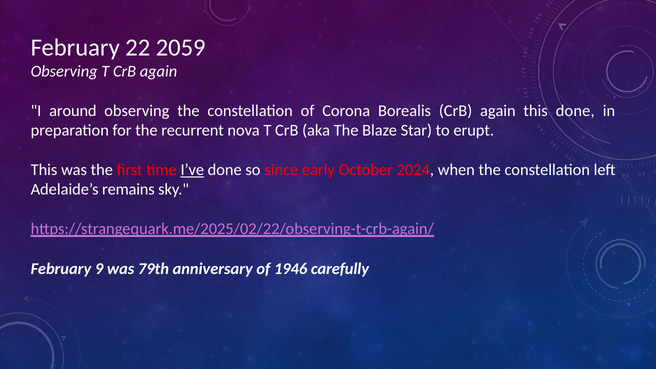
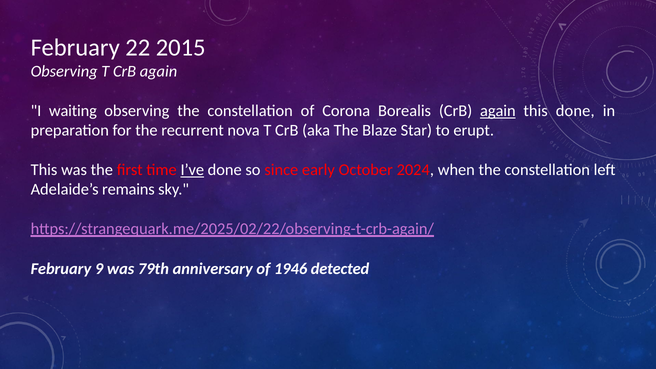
2059: 2059 -> 2015
around: around -> waiting
again at (498, 111) underline: none -> present
carefully: carefully -> detected
